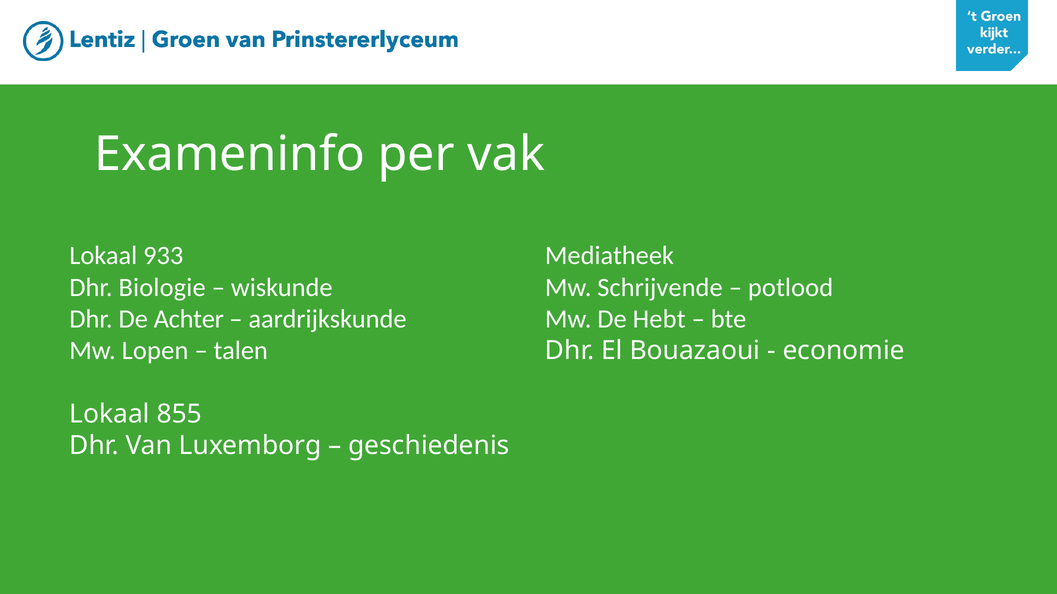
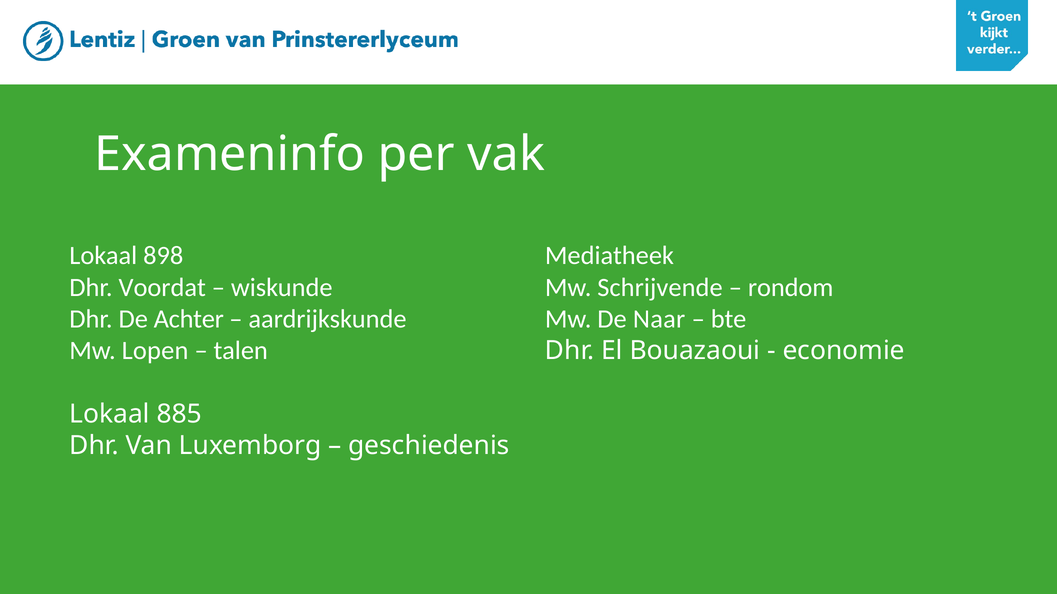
933: 933 -> 898
Biologie: Biologie -> Voordat
potlood: potlood -> rondom
Hebt: Hebt -> Naar
855: 855 -> 885
